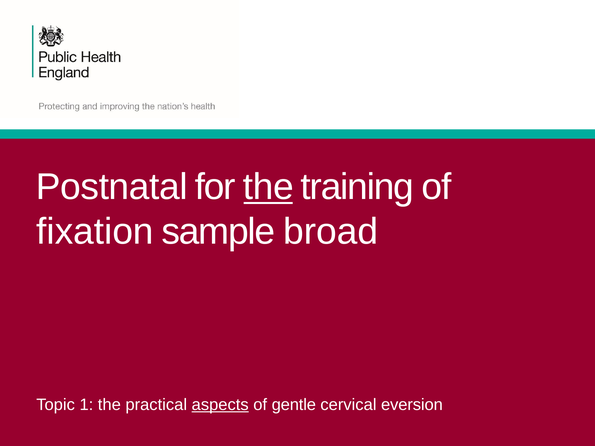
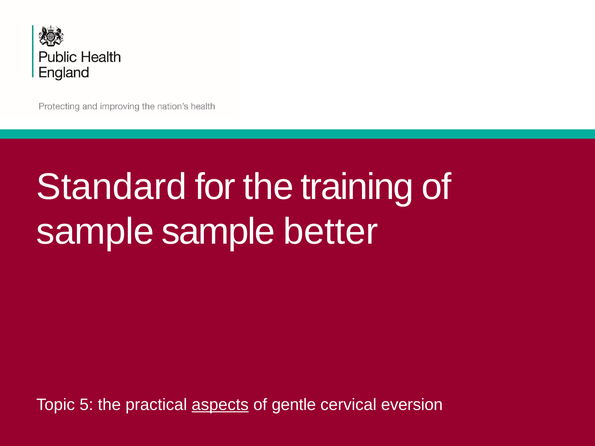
Postnatal: Postnatal -> Standard
the at (268, 187) underline: present -> none
fixation at (95, 232): fixation -> sample
broad: broad -> better
1: 1 -> 5
